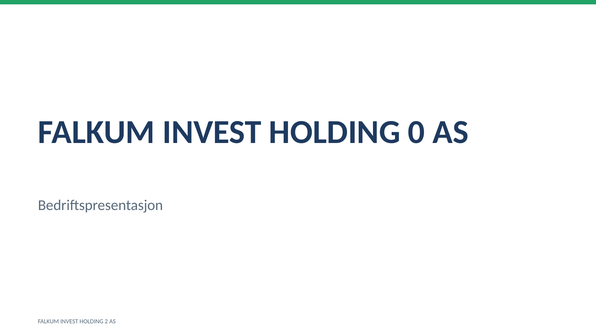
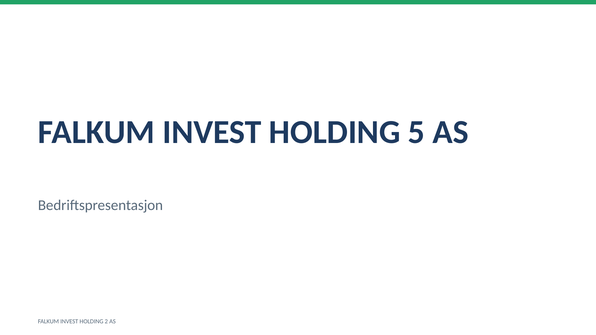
0: 0 -> 5
